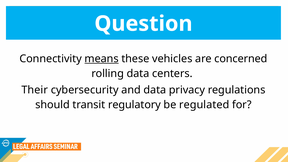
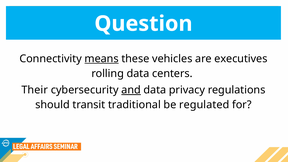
concerned: concerned -> executives
and underline: none -> present
regulatory: regulatory -> traditional
